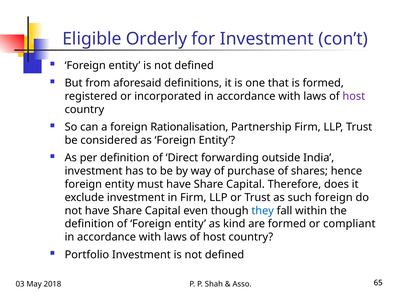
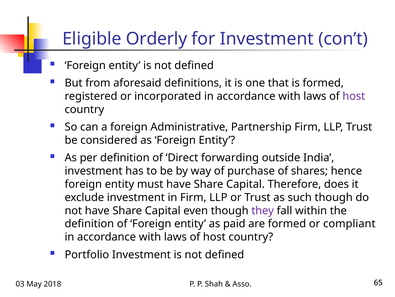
Rationalisation: Rationalisation -> Administrative
such foreign: foreign -> though
they colour: blue -> purple
kind: kind -> paid
